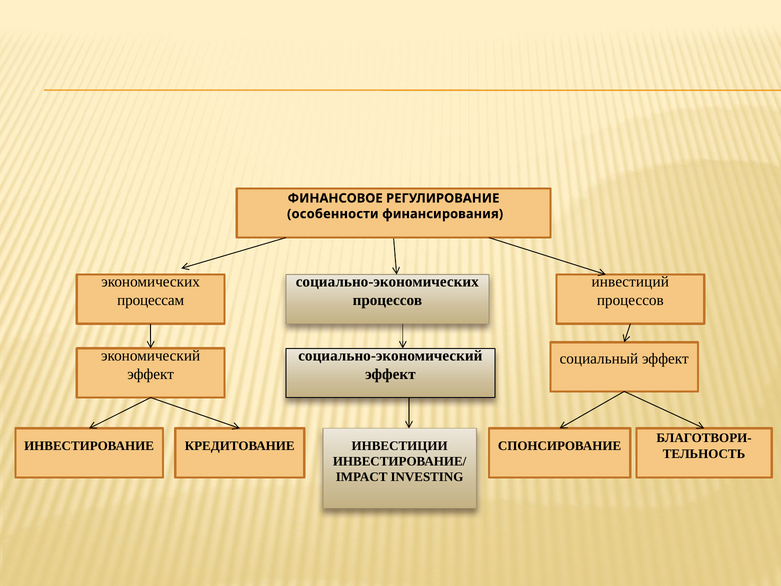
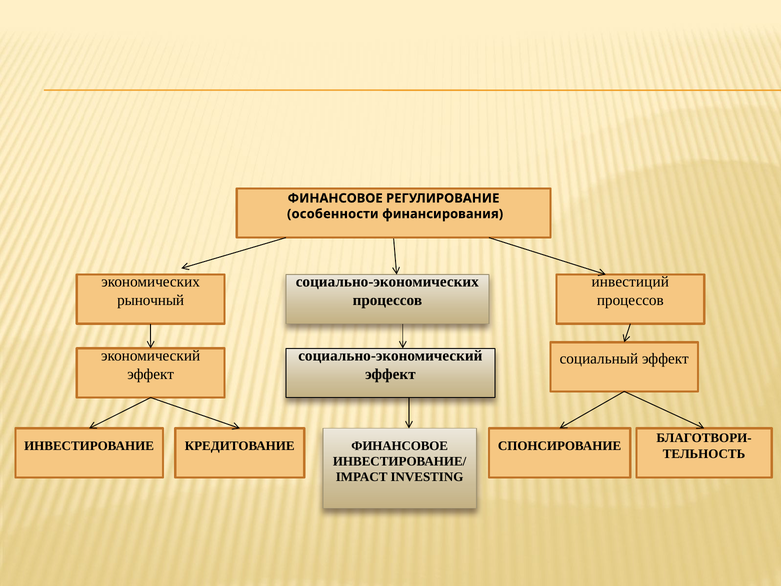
процессам: процессам -> рыночный
ИНВЕСТИЦИИ at (400, 446): ИНВЕСТИЦИИ -> ФИНАНСОВОЕ
